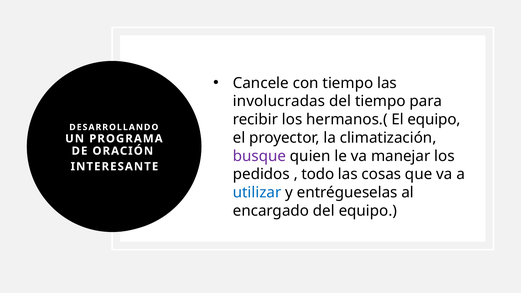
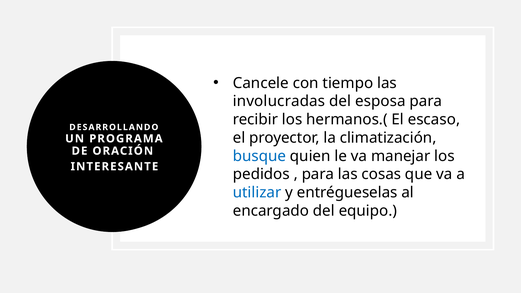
del tiempo: tiempo -> esposa
El equipo: equipo -> escaso
busque colour: purple -> blue
todo at (318, 174): todo -> para
